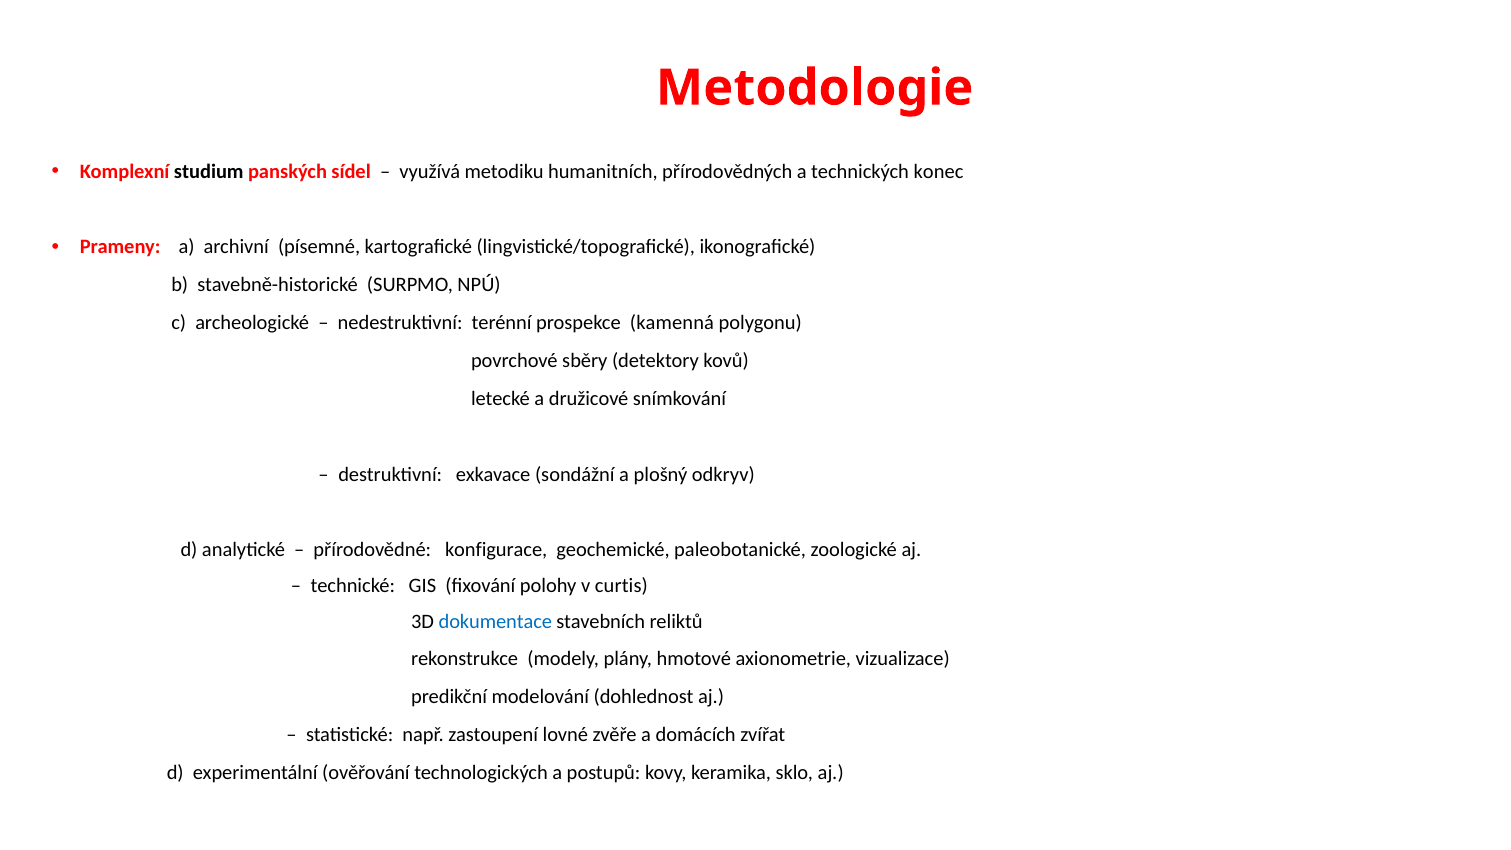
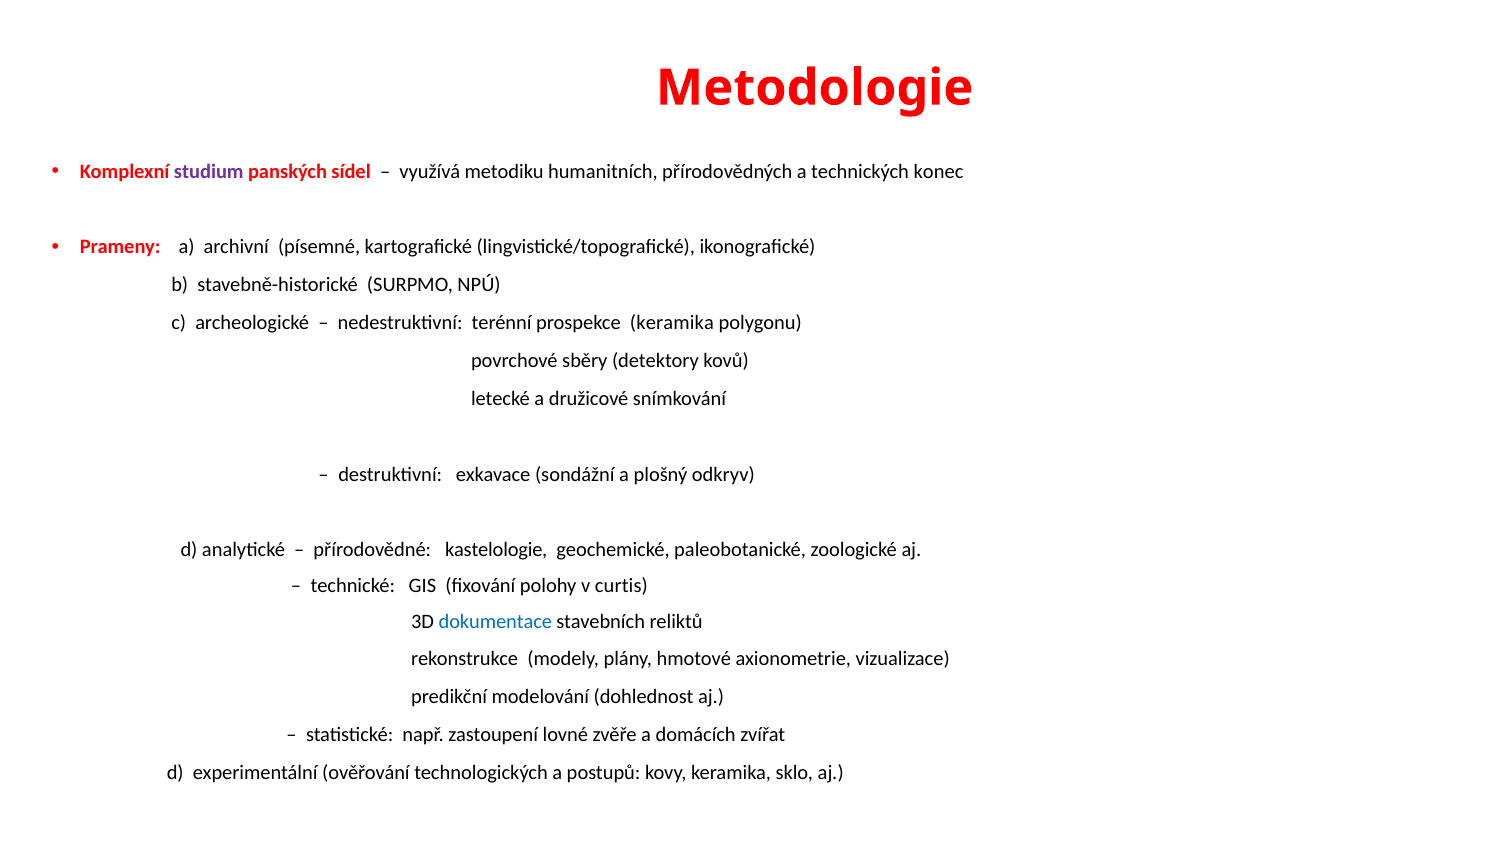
studium colour: black -> purple
prospekce kamenná: kamenná -> keramika
konfigurace: konfigurace -> kastelologie
